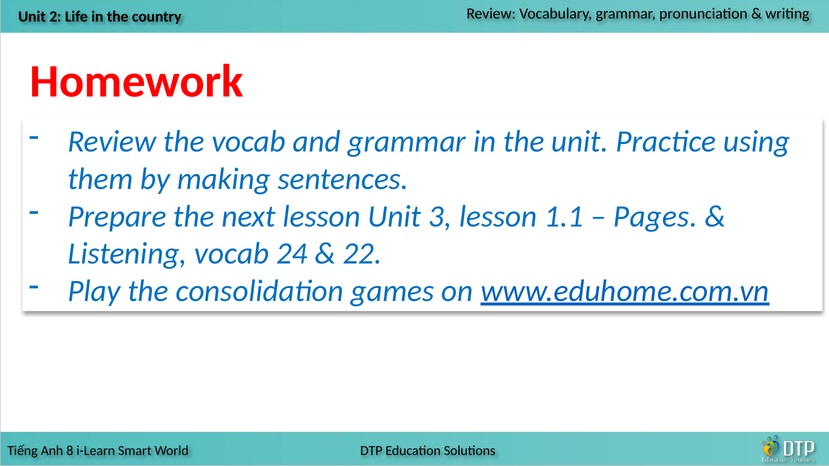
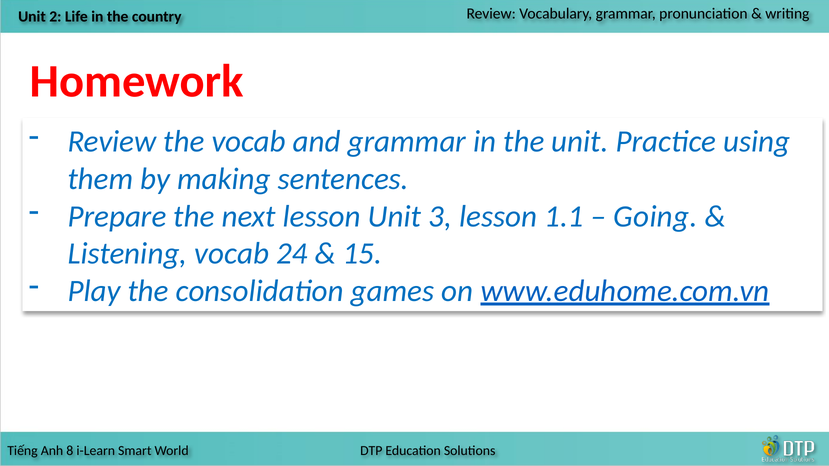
Pages: Pages -> Going
22: 22 -> 15
